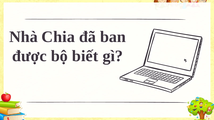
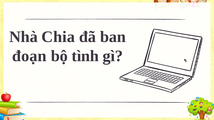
được: được -> đoạn
biết: biết -> tình
